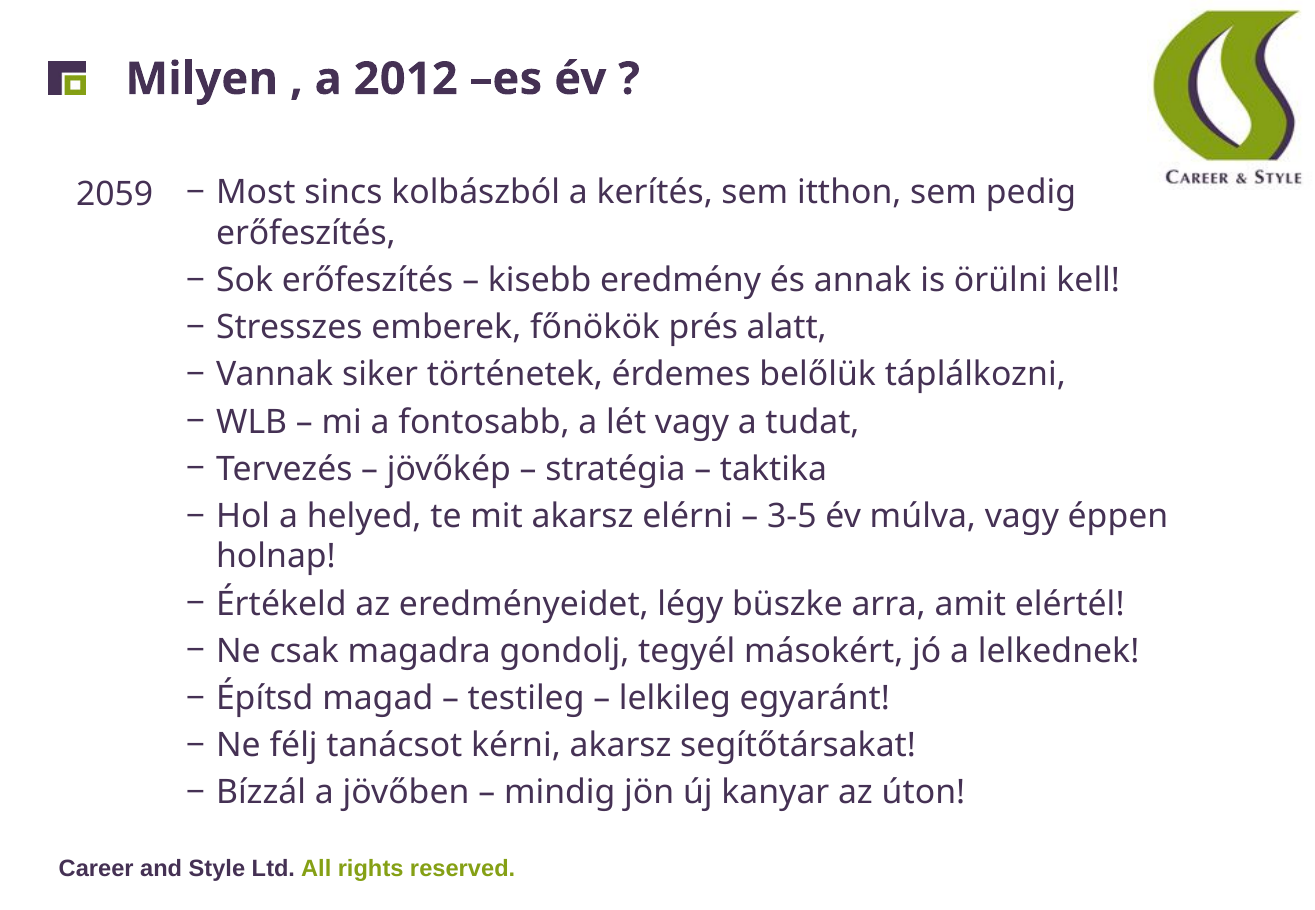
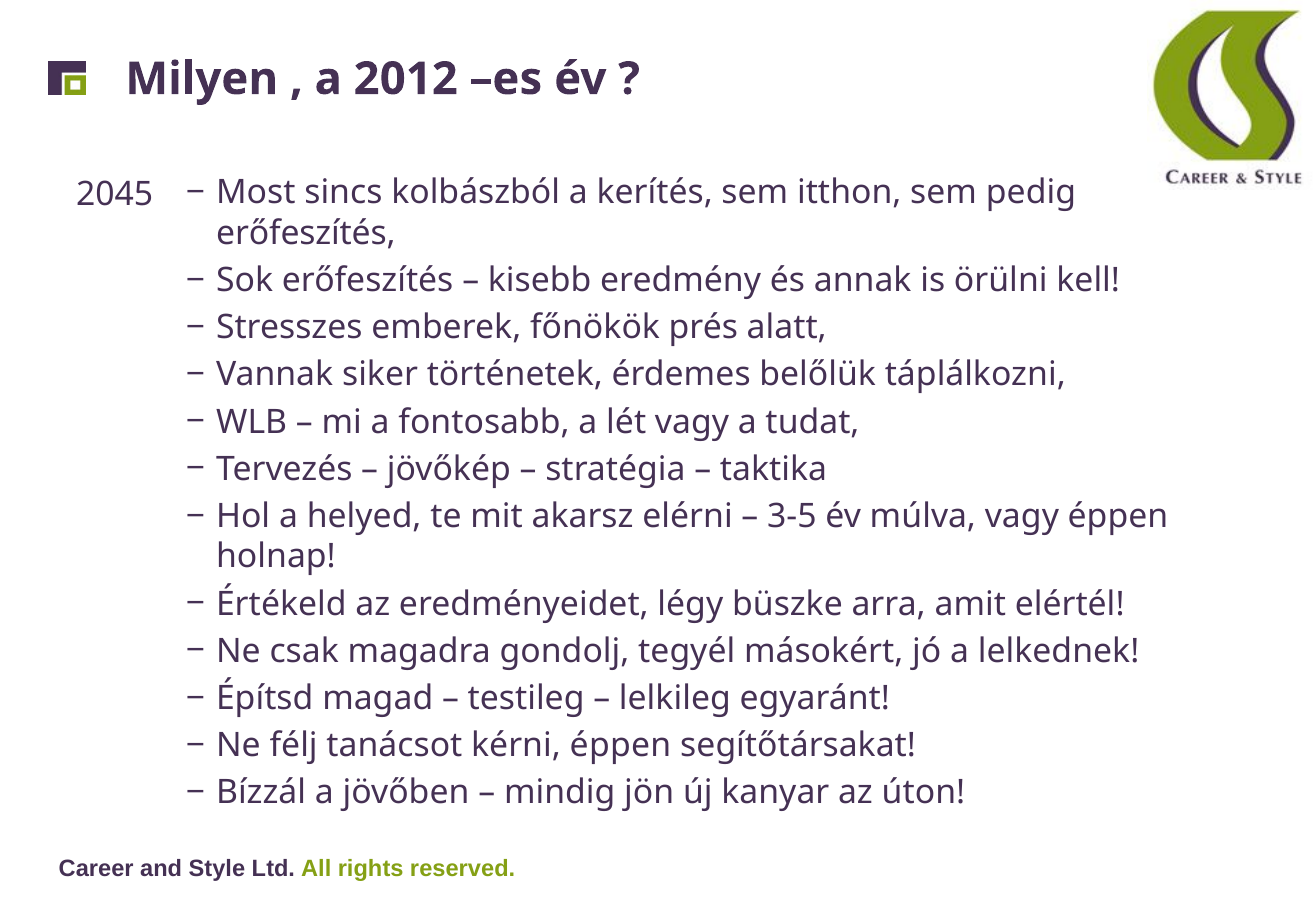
2059: 2059 -> 2045
kérni akarsz: akarsz -> éppen
